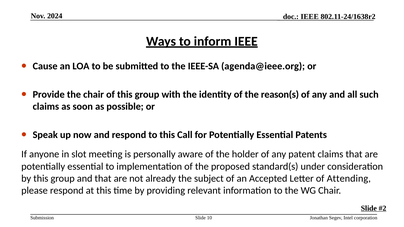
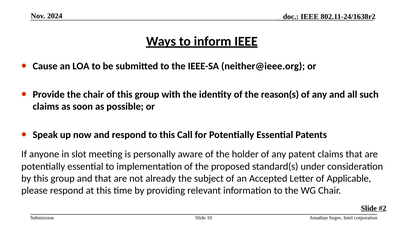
agenda@ieee.org: agenda@ieee.org -> neither@ieee.org
Attending: Attending -> Applicable
